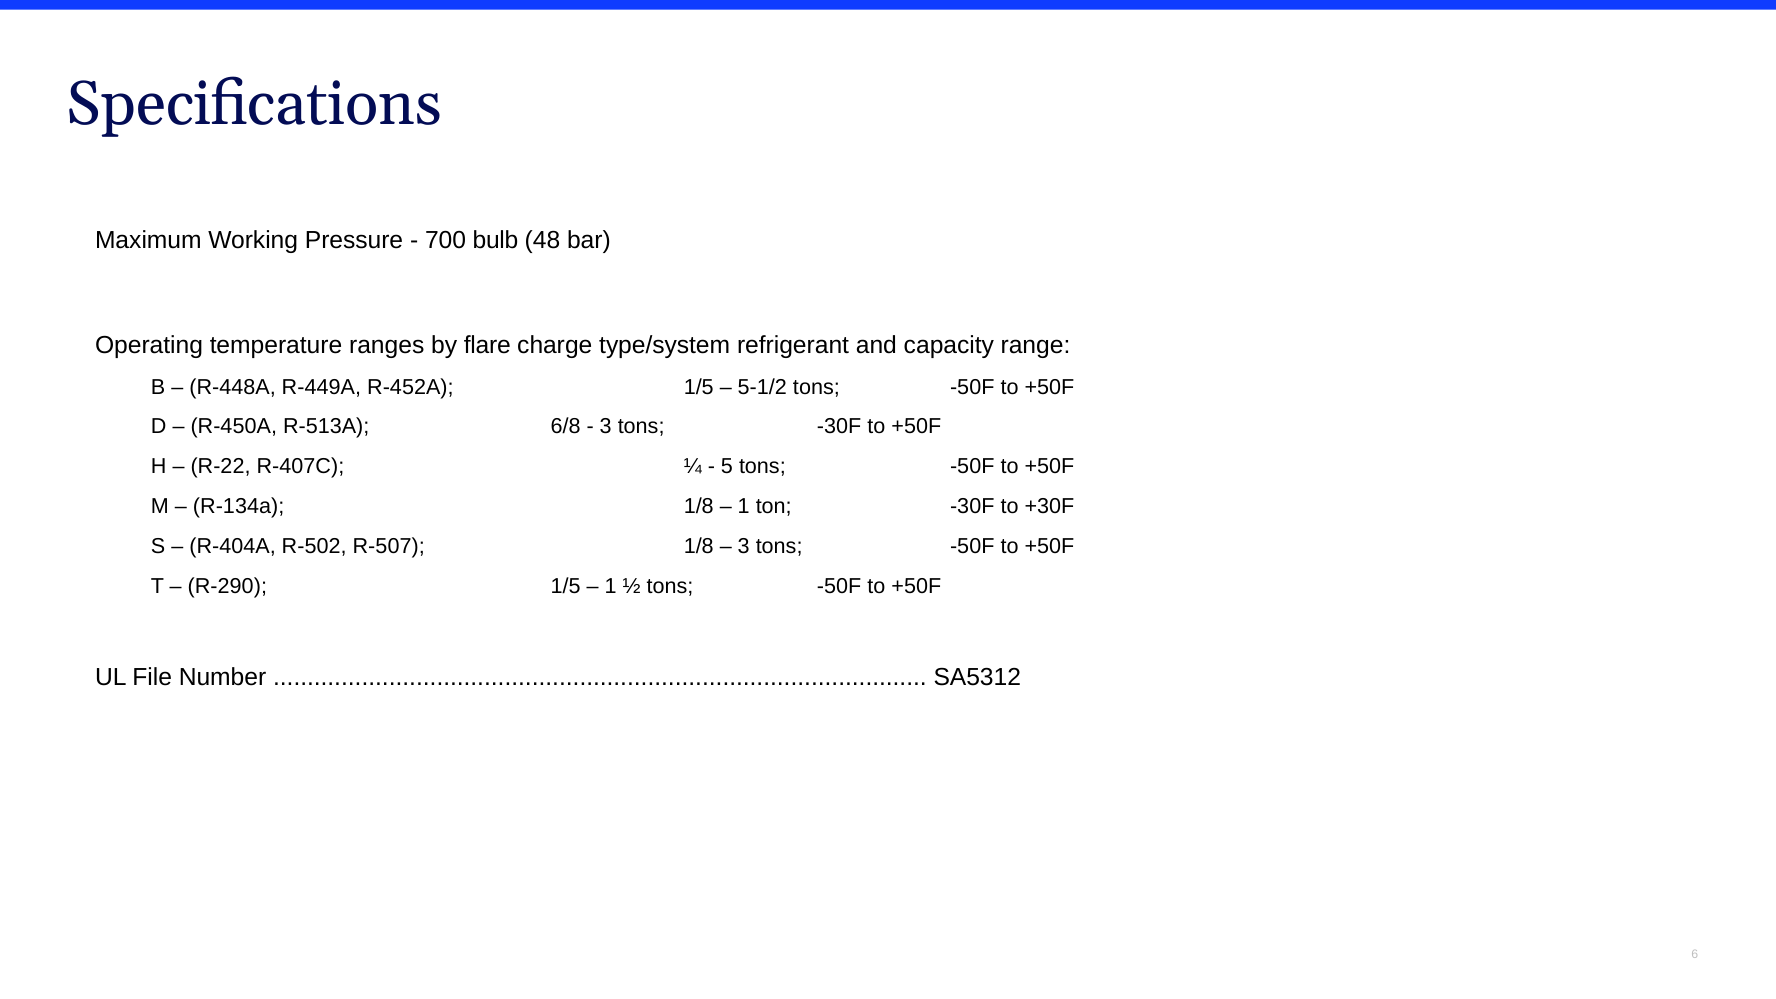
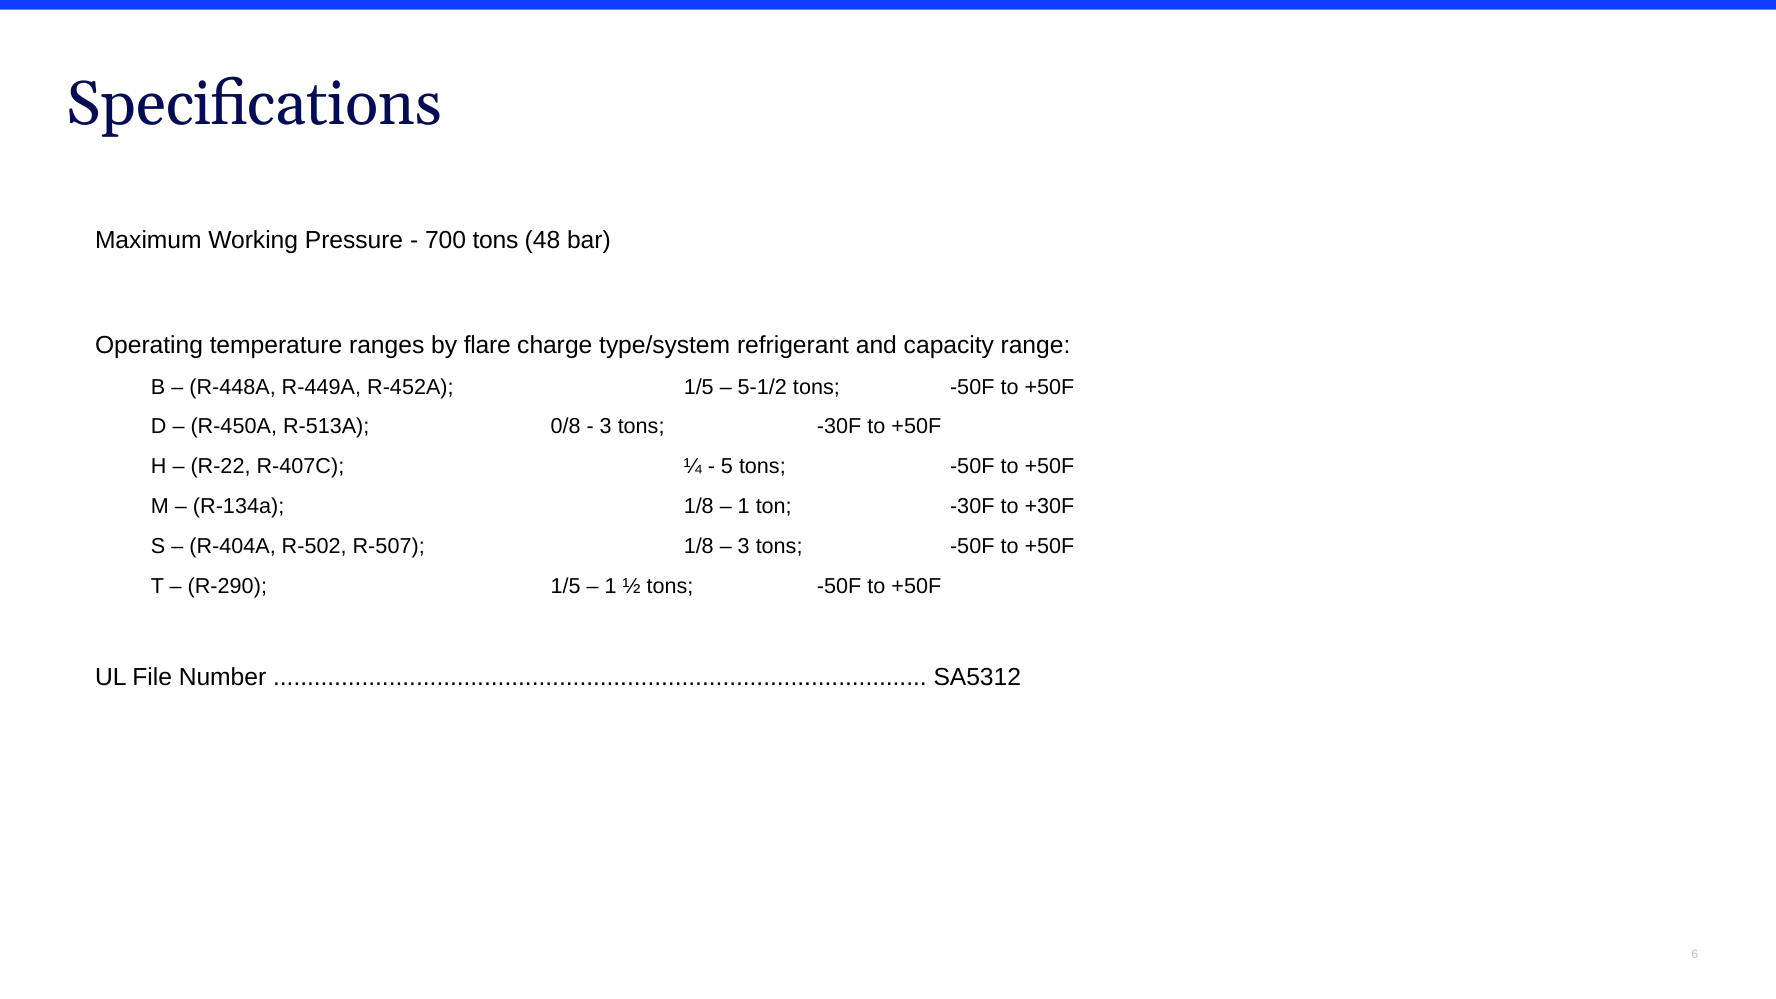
700 bulb: bulb -> tons
6/8: 6/8 -> 0/8
